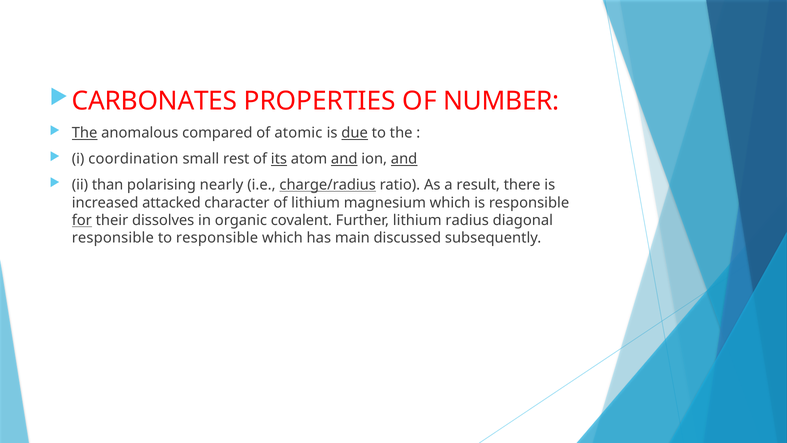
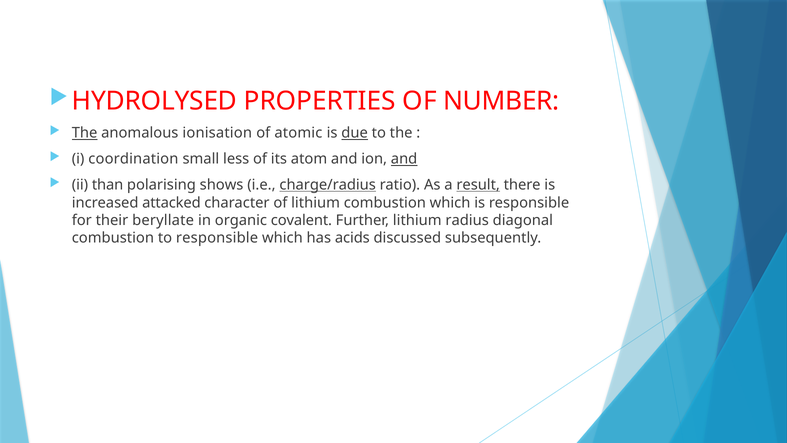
CARBONATES: CARBONATES -> HYDROLYSED
compared: compared -> ionisation
rest: rest -> less
its underline: present -> none
and at (344, 159) underline: present -> none
nearly: nearly -> shows
result underline: none -> present
lithium magnesium: magnesium -> combustion
for underline: present -> none
dissolves: dissolves -> beryllate
responsible at (113, 238): responsible -> combustion
main: main -> acids
